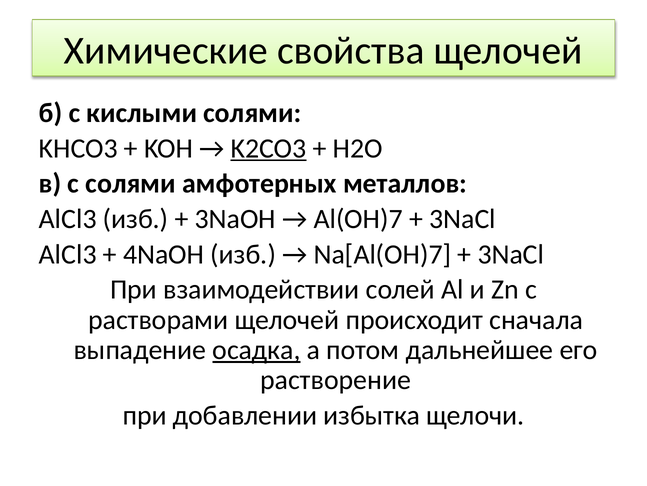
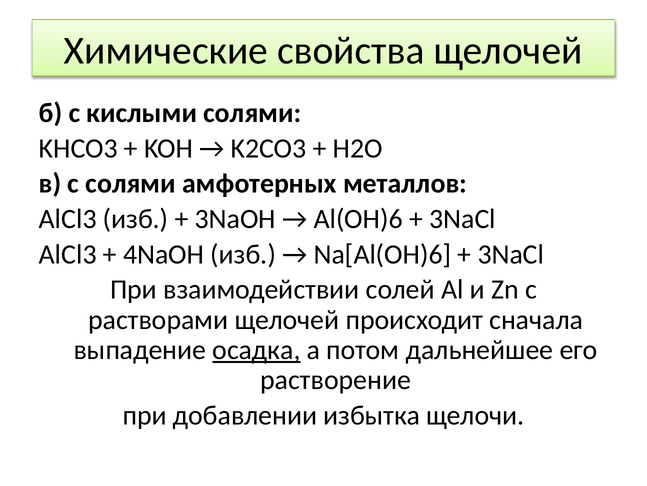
K2CO3 underline: present -> none
Al(OH)7: Al(OH)7 -> Al(OH)6
Na[Al(OH)7: Na[Al(OH)7 -> Na[Al(OH)6
